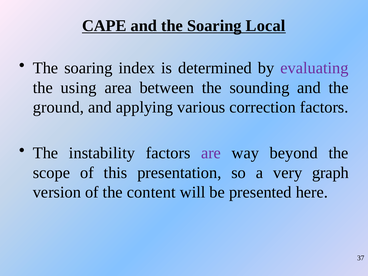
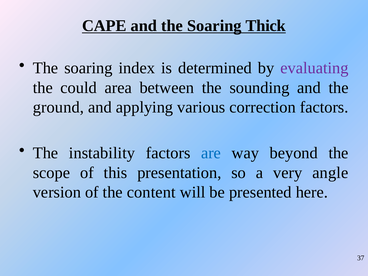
Local: Local -> Thick
using: using -> could
are colour: purple -> blue
graph: graph -> angle
